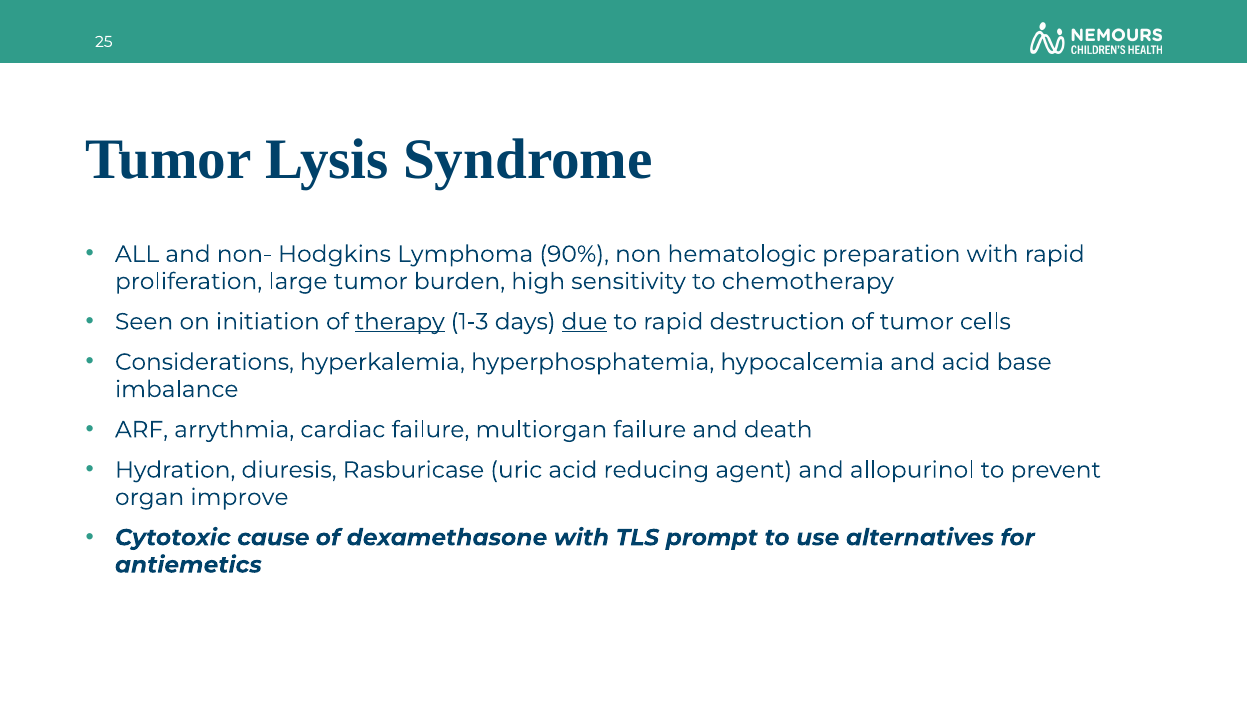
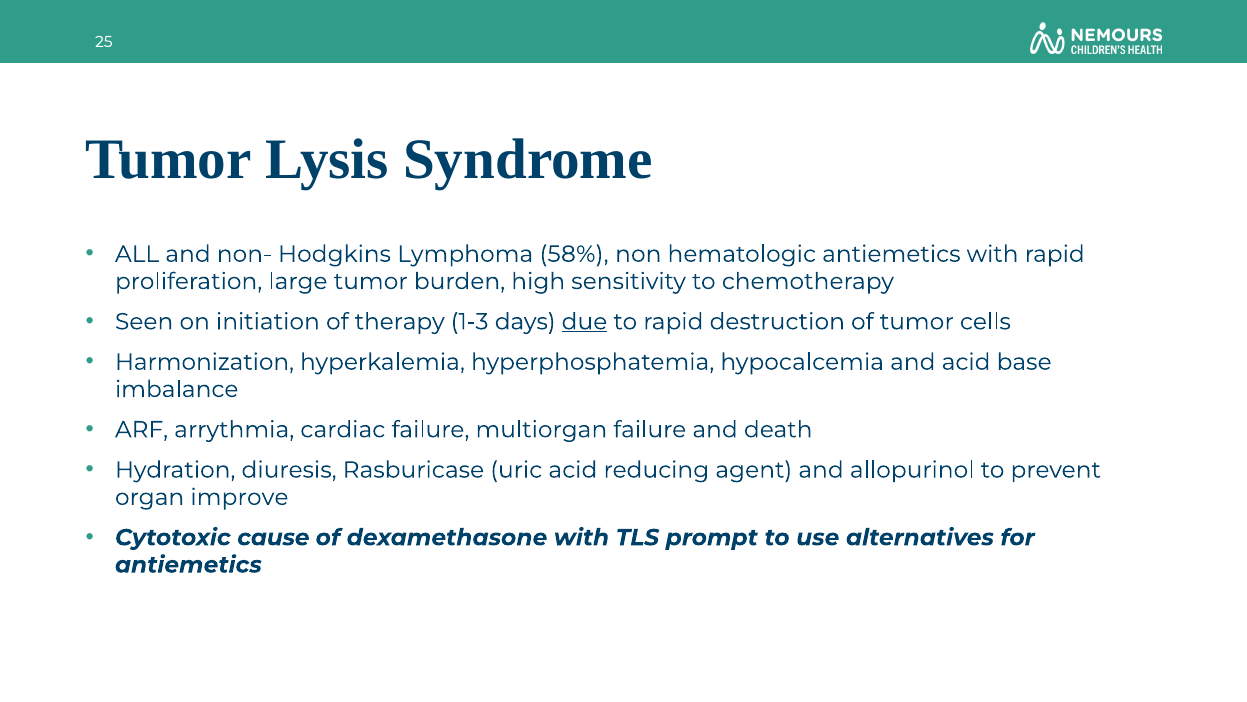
90%: 90% -> 58%
hematologic preparation: preparation -> antiemetics
therapy underline: present -> none
Considerations: Considerations -> Harmonization
